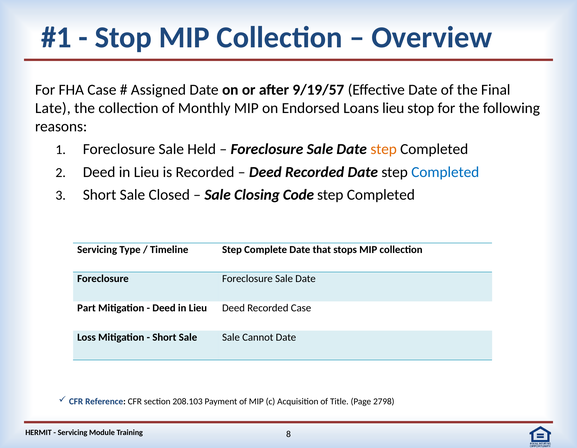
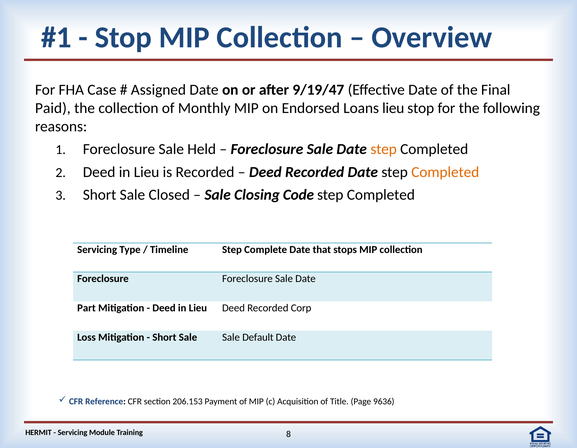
9/19/57: 9/19/57 -> 9/19/47
Late: Late -> Paid
Completed at (445, 172) colour: blue -> orange
Recorded Case: Case -> Corp
Cannot: Cannot -> Default
208.103: 208.103 -> 206.153
2798: 2798 -> 9636
